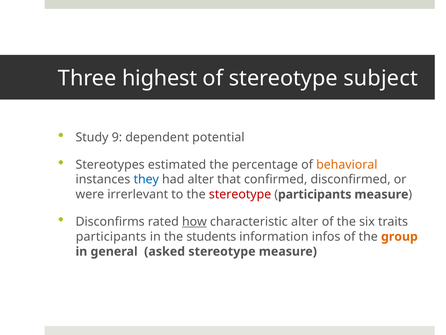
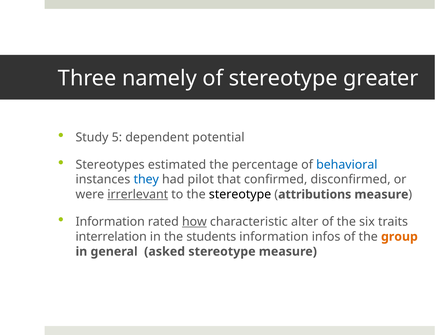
highest: highest -> namely
subject: subject -> greater
9: 9 -> 5
behavioral colour: orange -> blue
had alter: alter -> pilot
irrerlevant underline: none -> present
stereotype at (240, 194) colour: red -> black
participants at (315, 194): participants -> attributions
Disconfirms at (110, 221): Disconfirms -> Information
participants at (111, 236): participants -> interrelation
